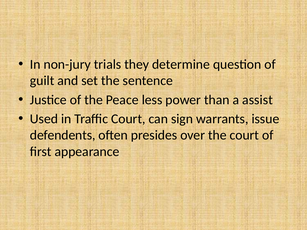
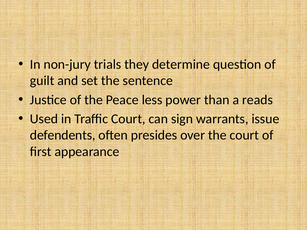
assist: assist -> reads
